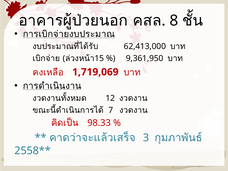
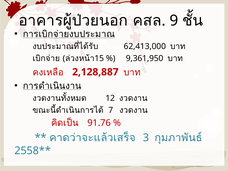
8: 8 -> 9
1,719,069: 1,719,069 -> 2,128,887
98.33: 98.33 -> 91.76
